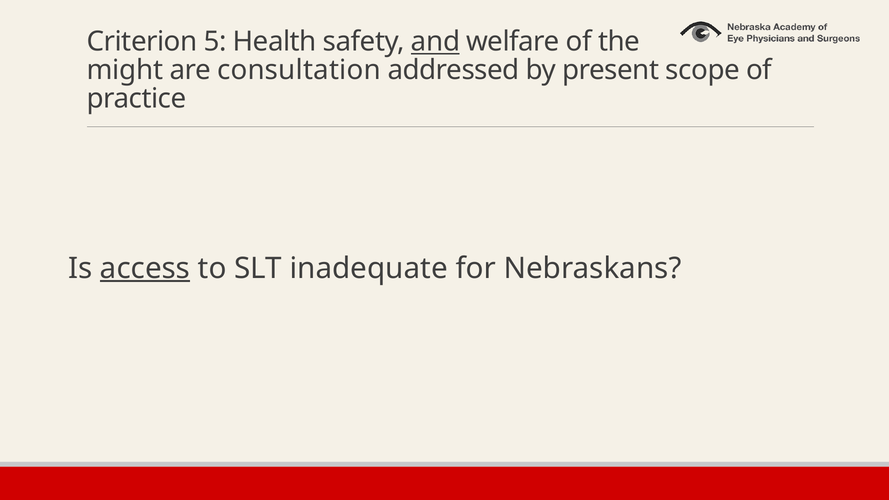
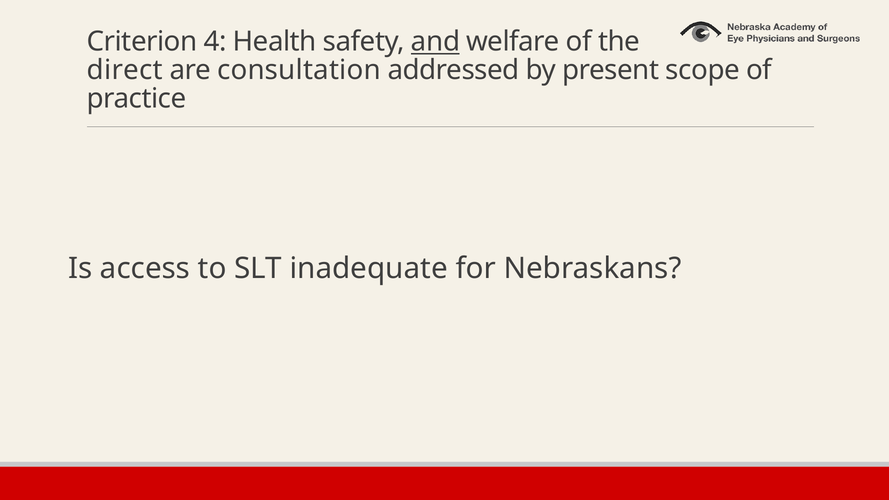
5: 5 -> 4
might: might -> direct
access underline: present -> none
